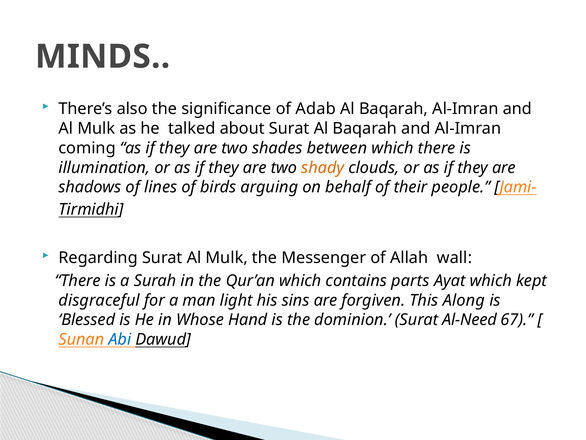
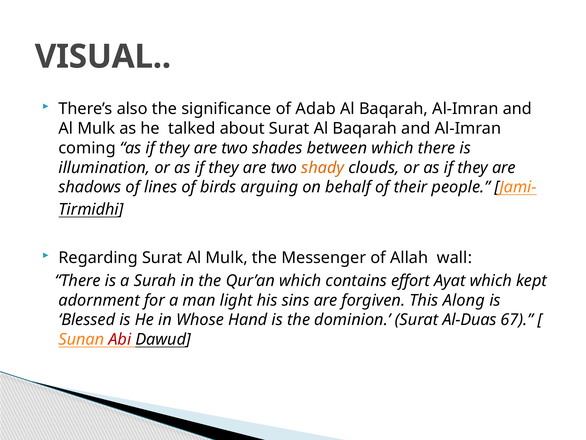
MINDS: MINDS -> VISUAL
parts: parts -> effort
disgraceful: disgraceful -> adornment
Al-Need: Al-Need -> Al-Duas
Abi colour: blue -> red
